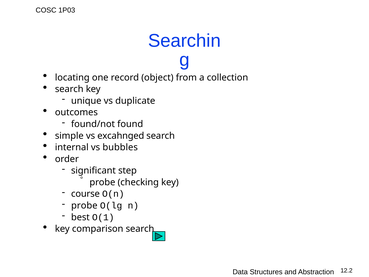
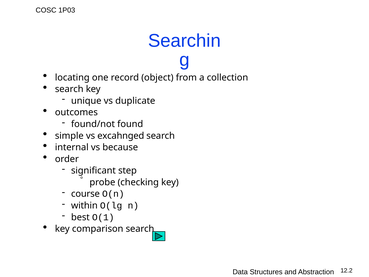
bubbles: bubbles -> because
probe at (84, 205): probe -> within
